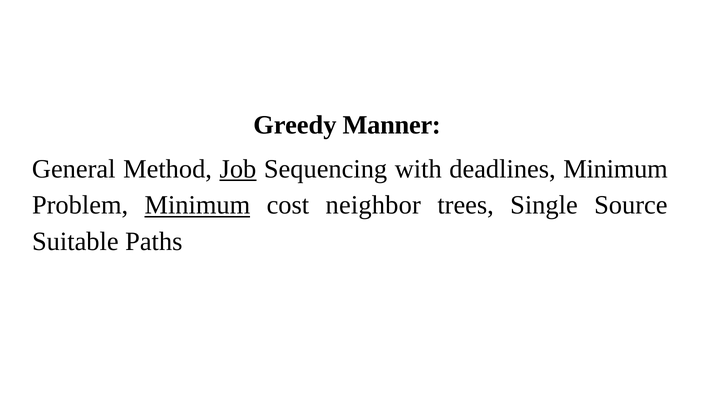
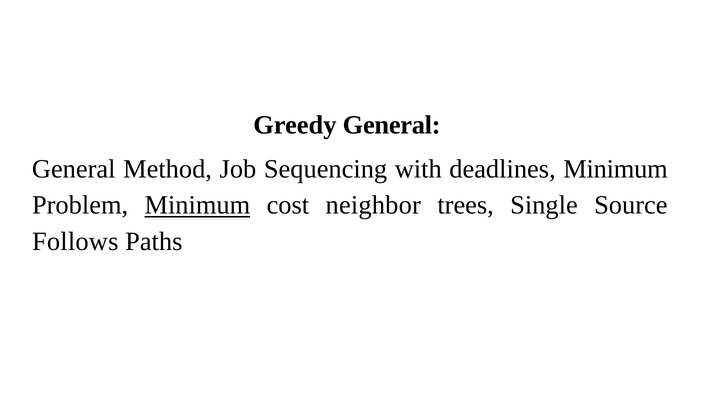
Greedy Manner: Manner -> General
Job underline: present -> none
Suitable: Suitable -> Follows
